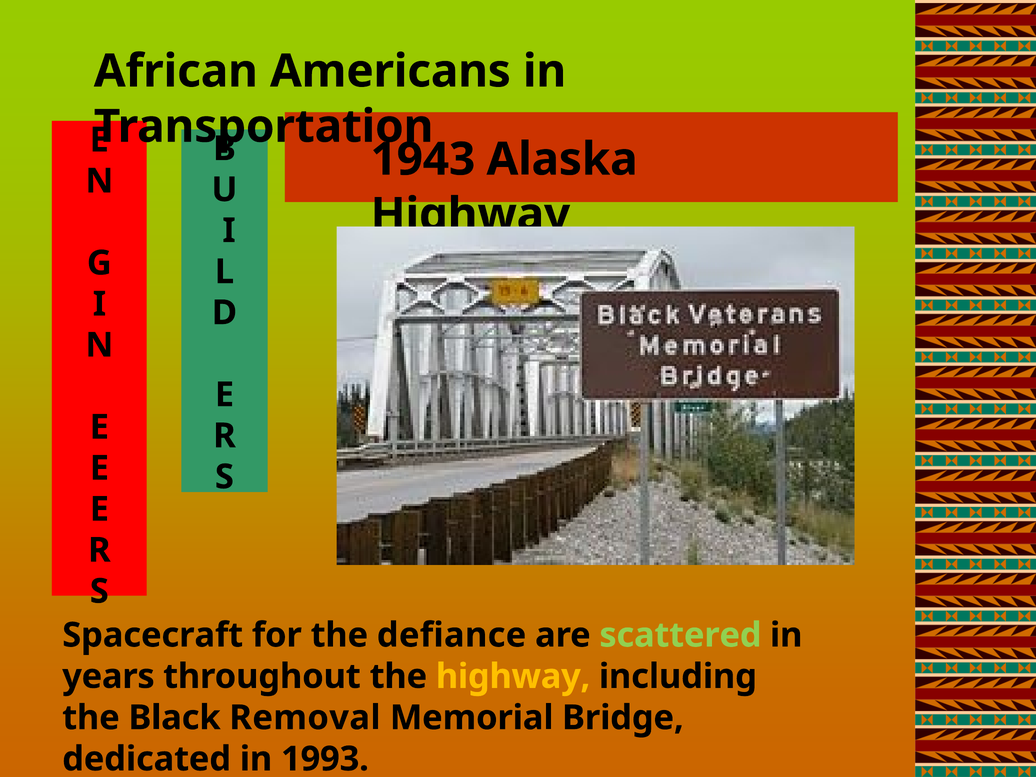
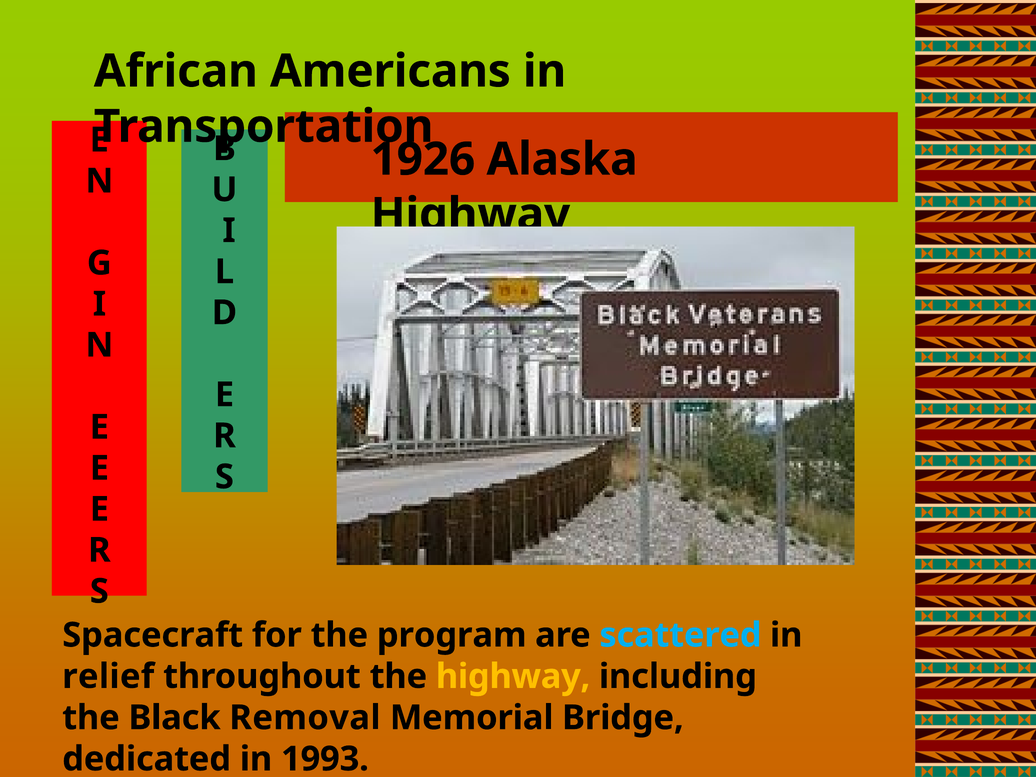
1943: 1943 -> 1926
defiance: defiance -> program
scattered colour: light green -> light blue
years: years -> relief
